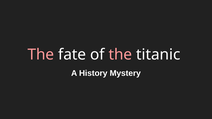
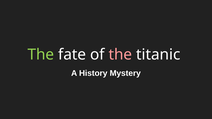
The at (41, 55) colour: pink -> light green
